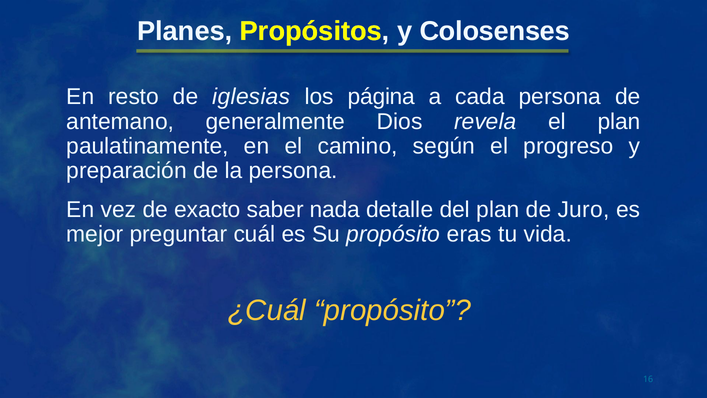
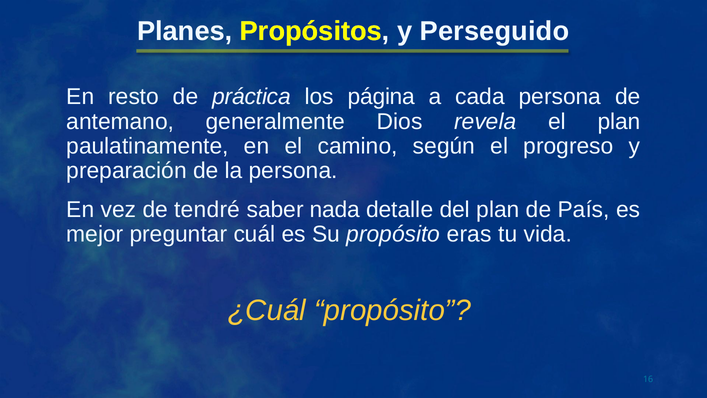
Colosenses: Colosenses -> Perseguido
iglesias: iglesias -> práctica
exacto: exacto -> tendré
Juro: Juro -> País
